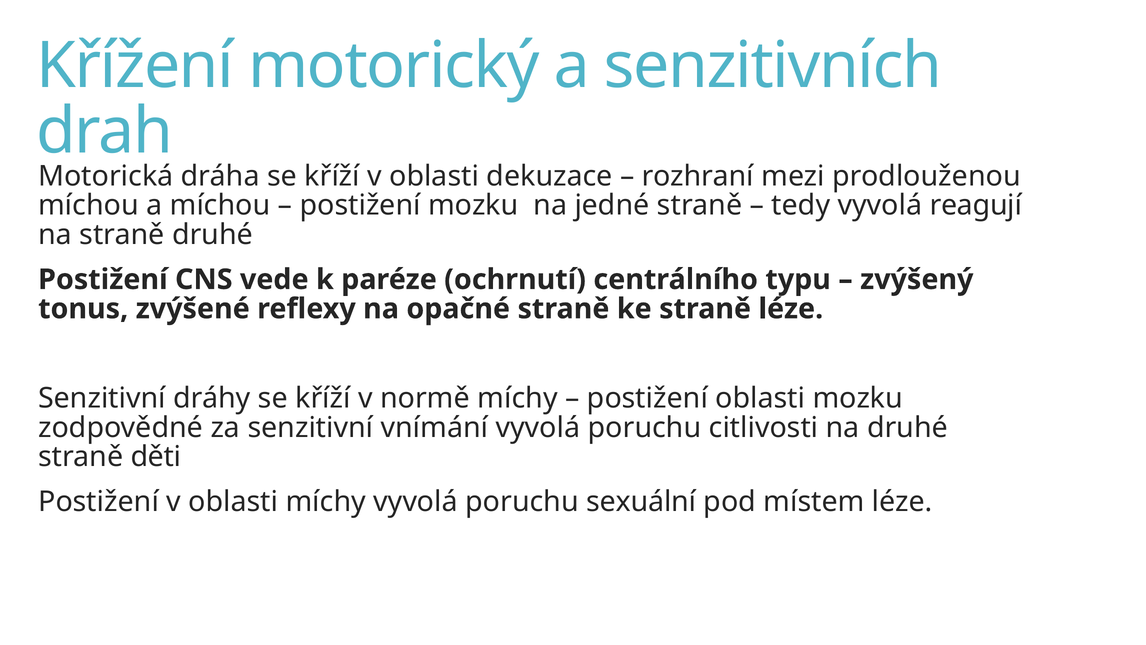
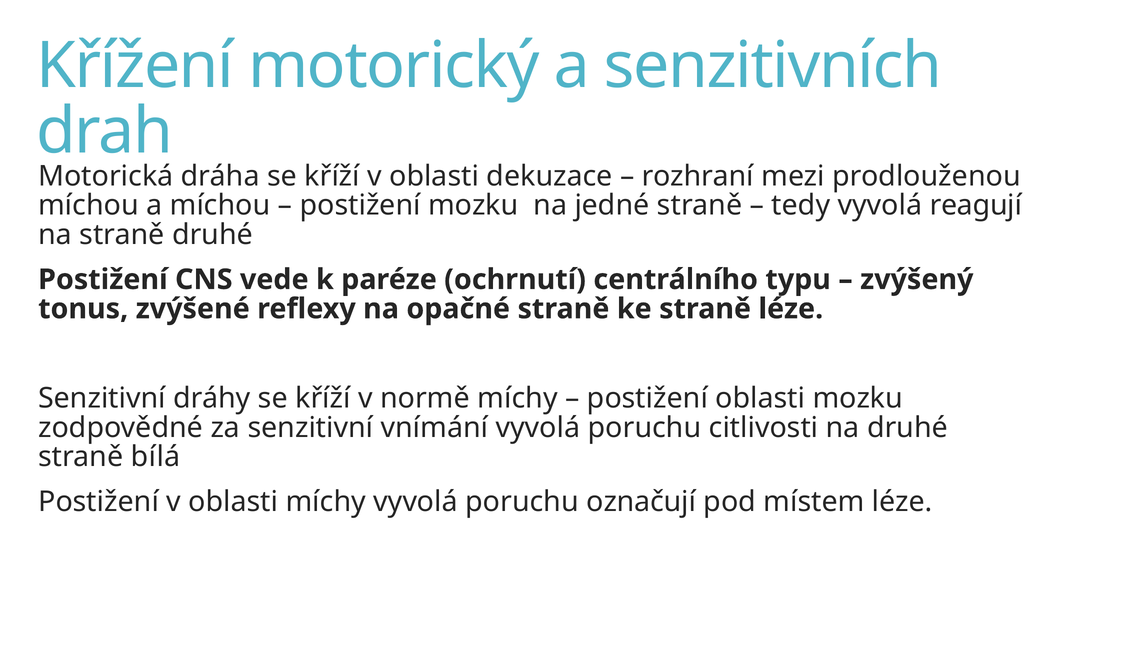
děti: děti -> bílá
sexuální: sexuální -> označují
